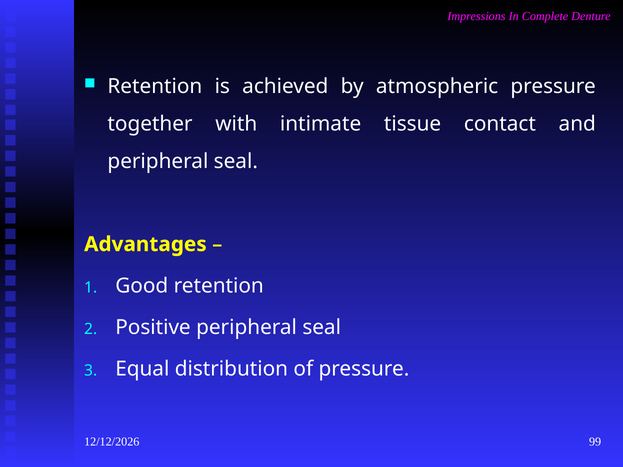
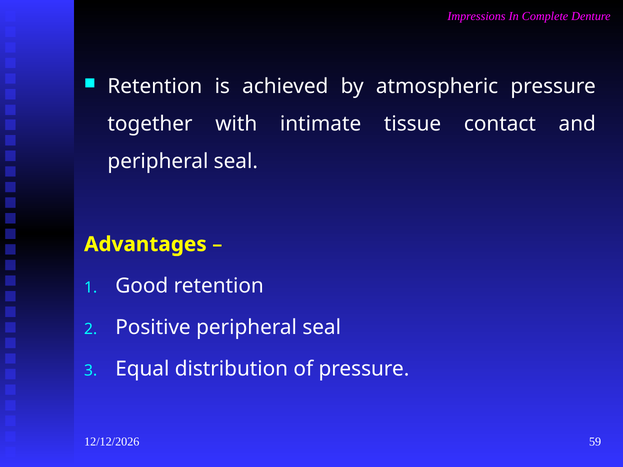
99: 99 -> 59
